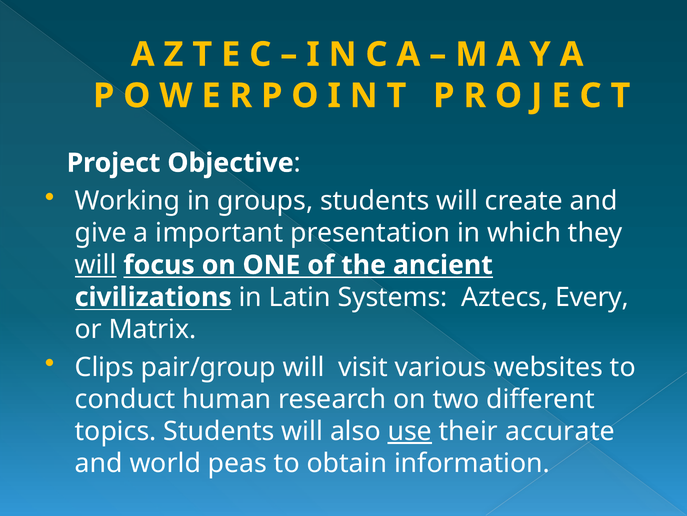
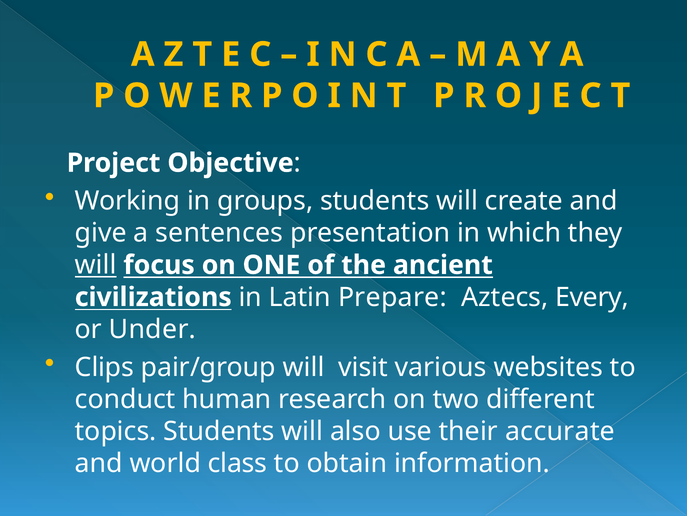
important: important -> sentences
Systems: Systems -> Prepare
Matrix: Matrix -> Under
use underline: present -> none
peas: peas -> class
